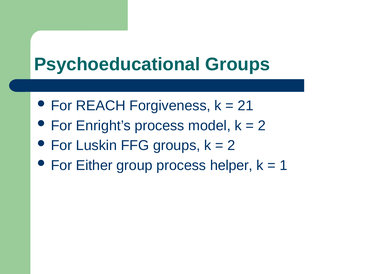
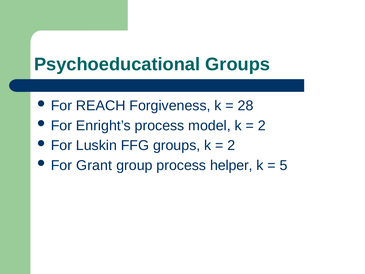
21: 21 -> 28
Either: Either -> Grant
1: 1 -> 5
